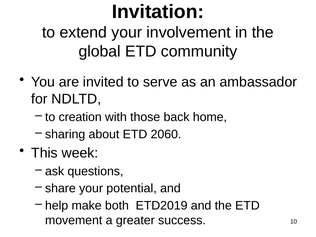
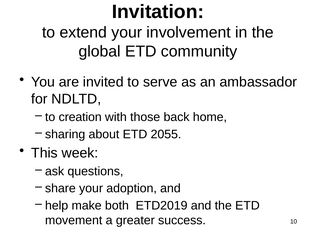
2060: 2060 -> 2055
potential: potential -> adoption
